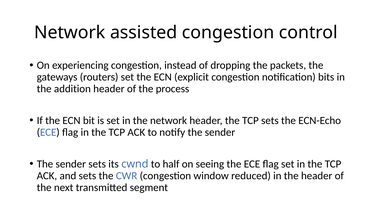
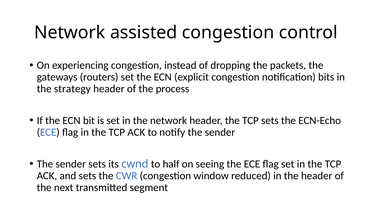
addition: addition -> strategy
